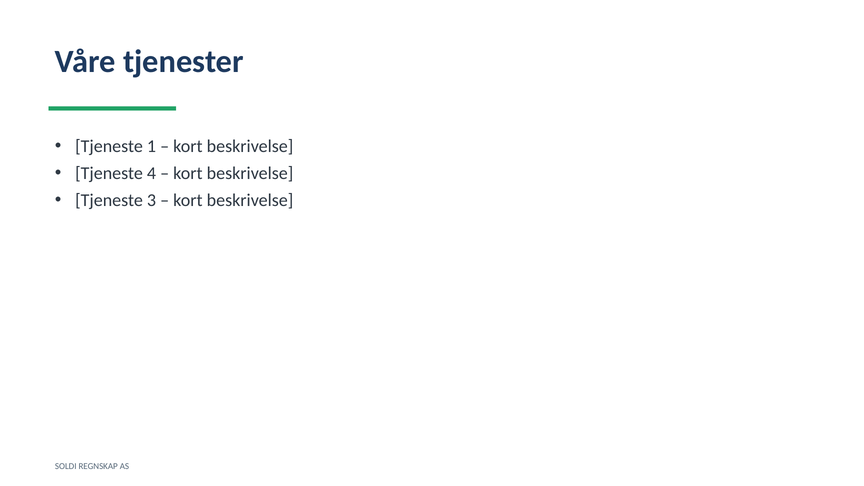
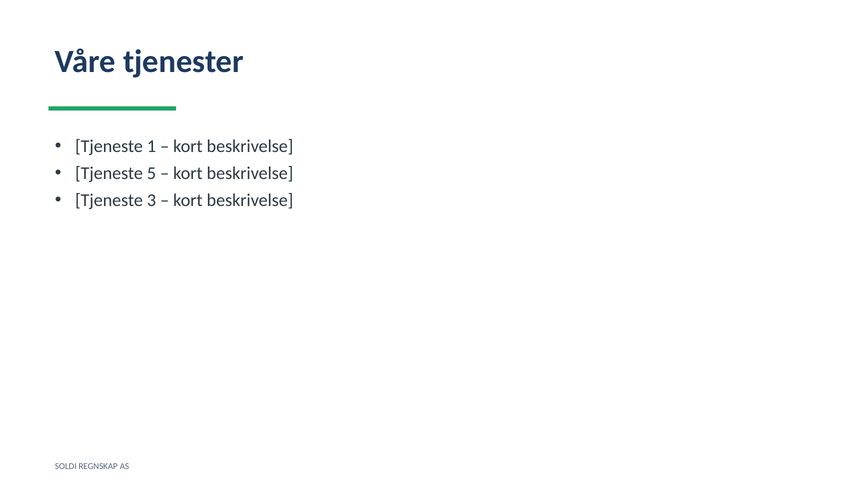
4: 4 -> 5
